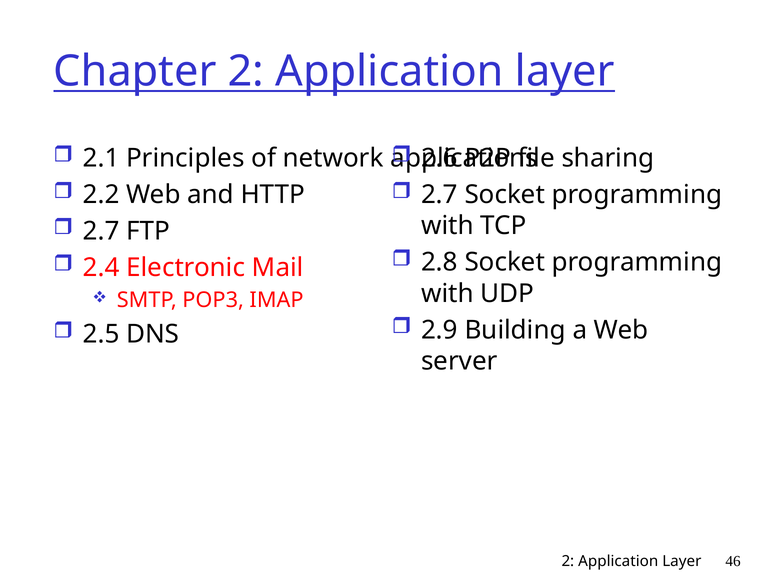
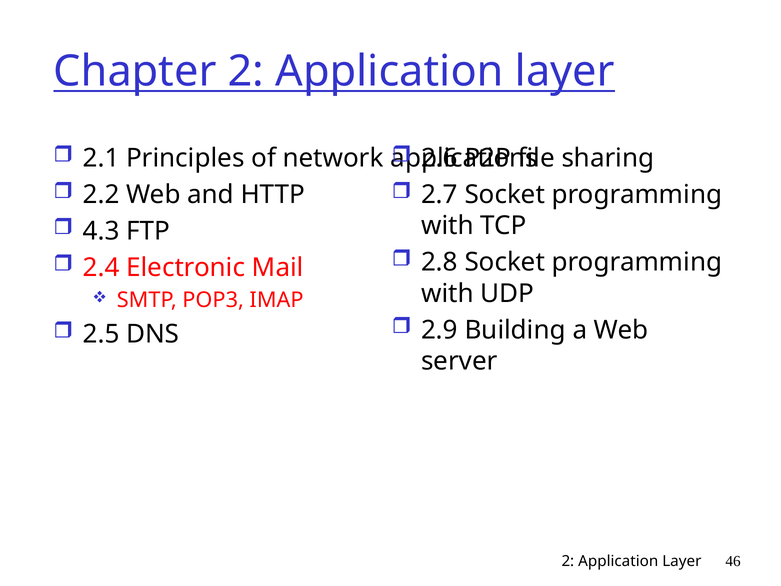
2.7 at (101, 231): 2.7 -> 4.3
